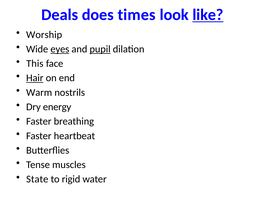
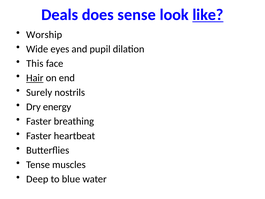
times: times -> sense
eyes underline: present -> none
pupil underline: present -> none
Warm: Warm -> Surely
State: State -> Deep
rigid: rigid -> blue
